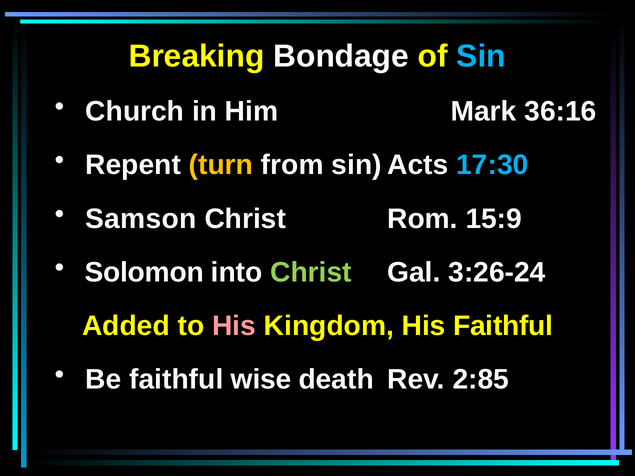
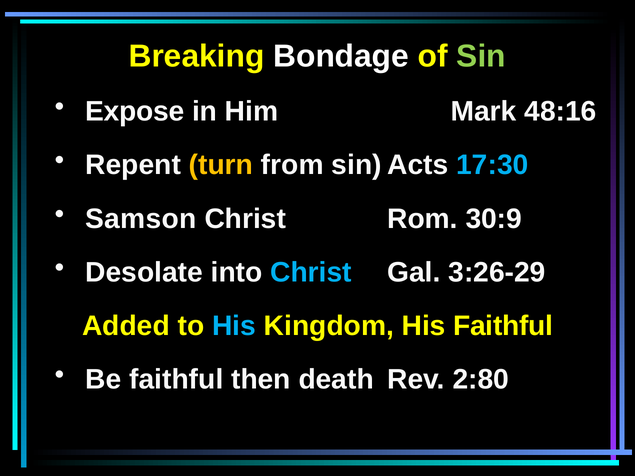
Sin colour: light blue -> light green
Church: Church -> Expose
36:16: 36:16 -> 48:16
15:9: 15:9 -> 30:9
Solomon: Solomon -> Desolate
Christ at (311, 272) colour: light green -> light blue
3:26-24: 3:26-24 -> 3:26-29
His at (234, 326) colour: pink -> light blue
wise: wise -> then
2:85: 2:85 -> 2:80
